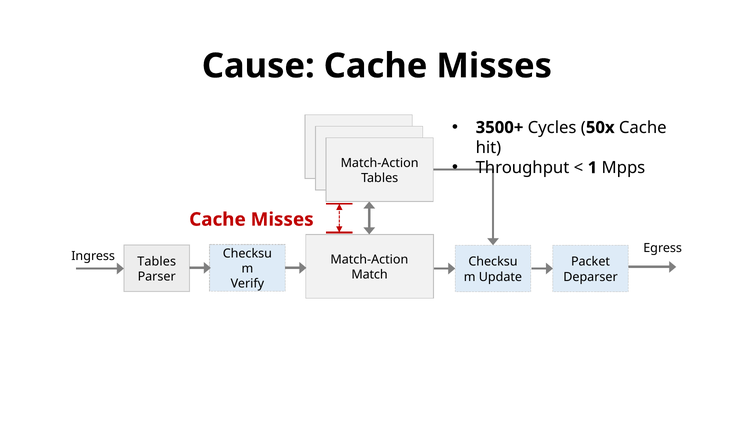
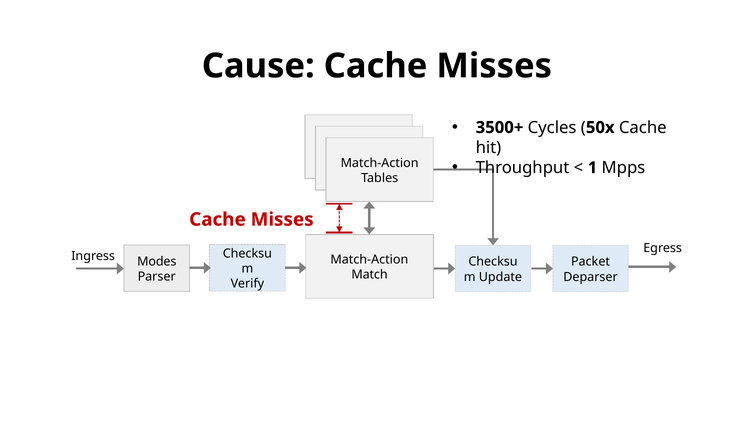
Tables at (157, 262): Tables -> Modes
